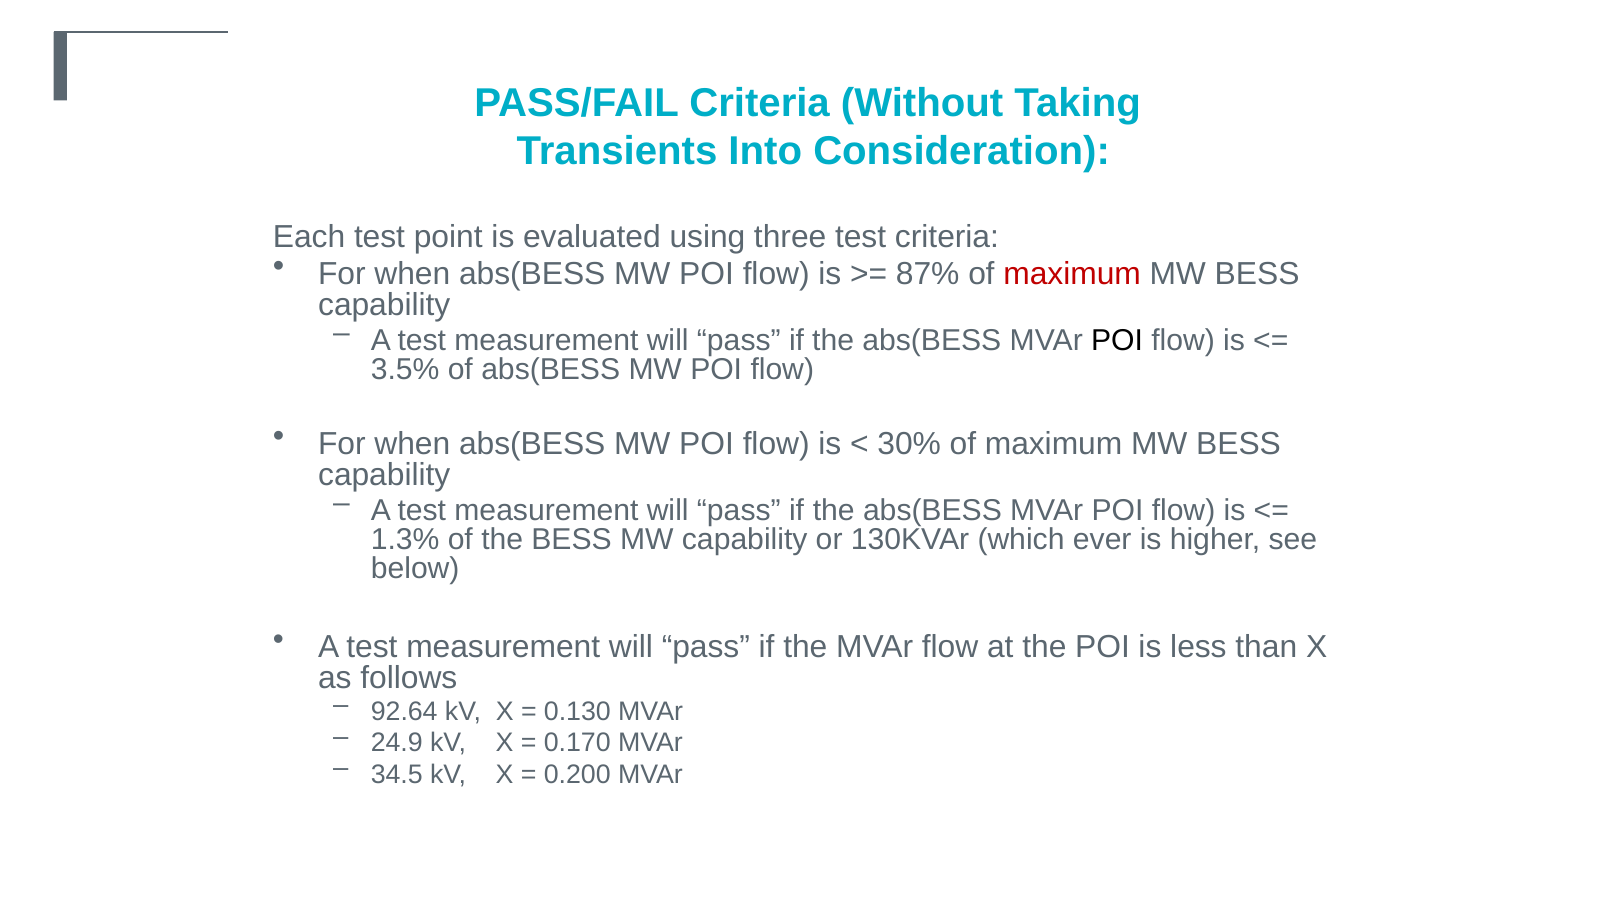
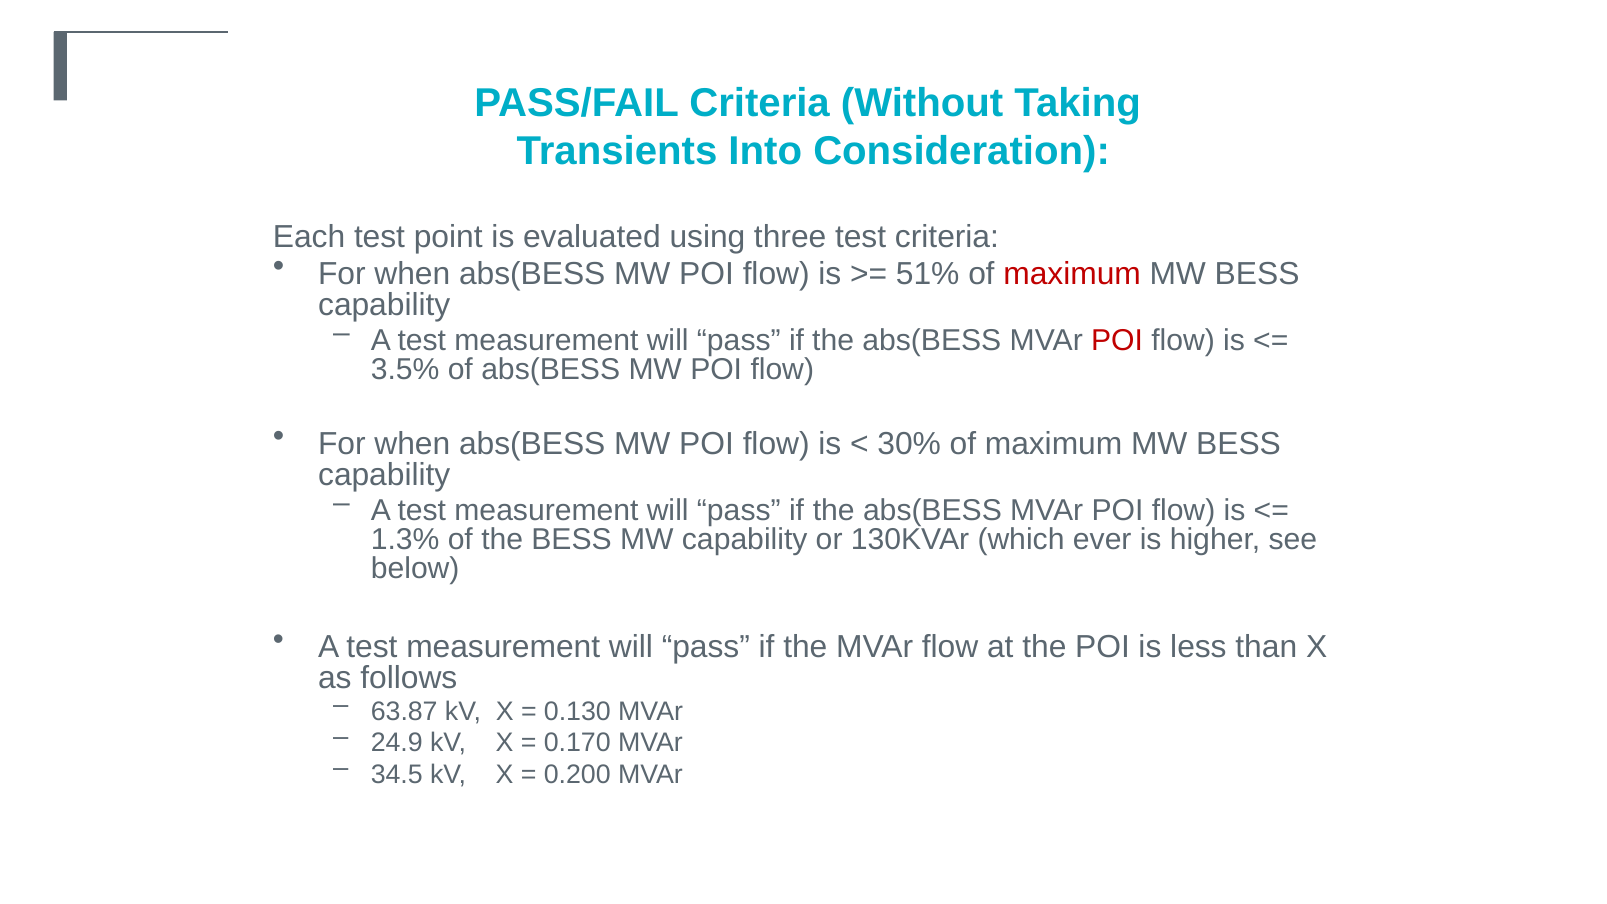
87%: 87% -> 51%
POI at (1117, 341) colour: black -> red
92.64: 92.64 -> 63.87
